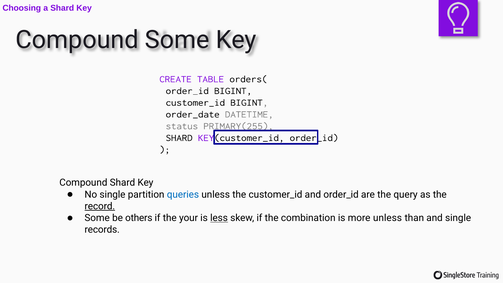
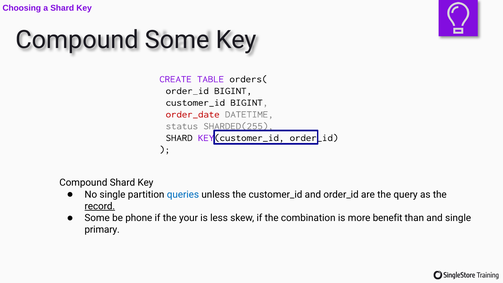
order_date colour: black -> red
PRIMARY(255: PRIMARY(255 -> SHARDED(255
others: others -> phone
less underline: present -> none
more unless: unless -> benefit
records: records -> primary
